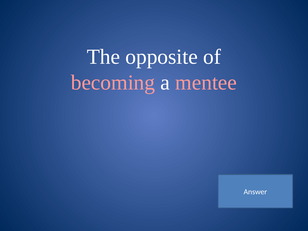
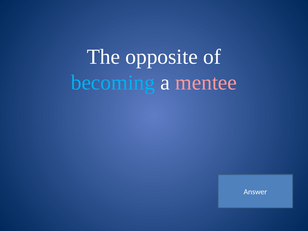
becoming colour: pink -> light blue
